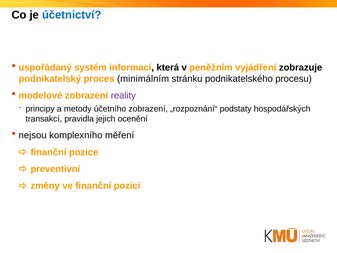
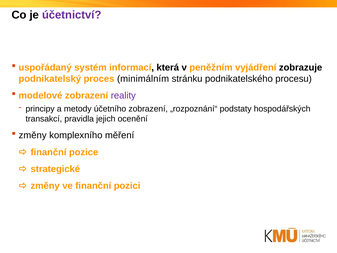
účetnictví colour: blue -> purple
nejsou at (33, 135): nejsou -> změny
preventivní: preventivní -> strategické
